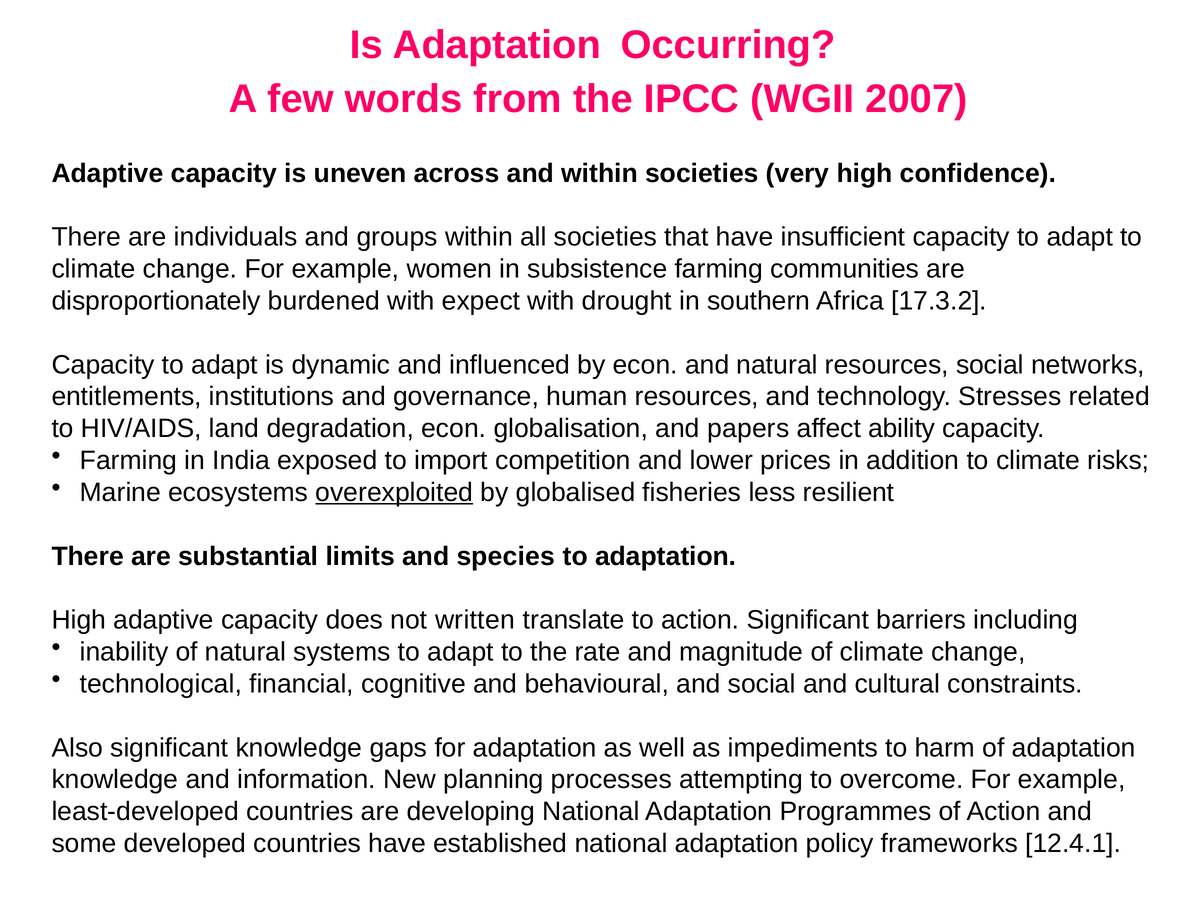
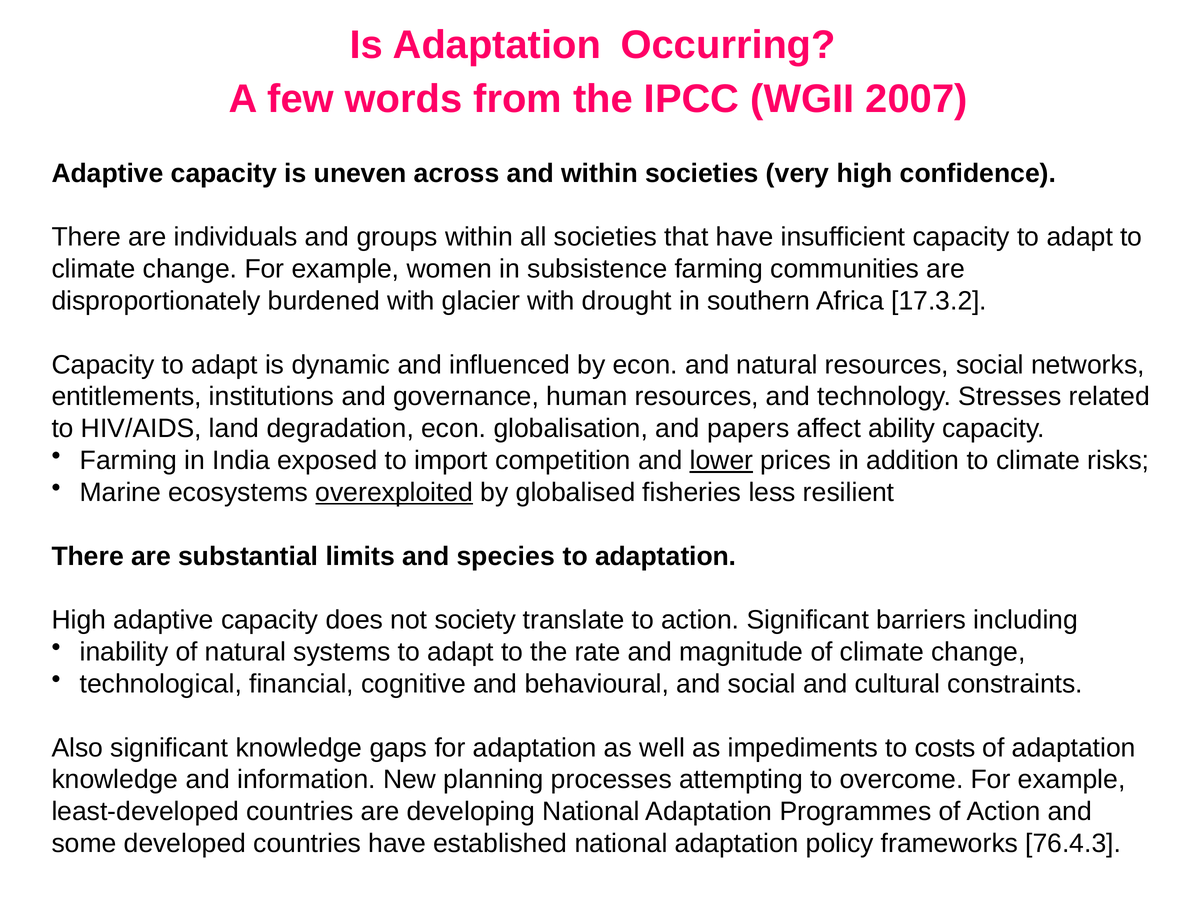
expect: expect -> glacier
lower underline: none -> present
written: written -> society
harm: harm -> costs
12.4.1: 12.4.1 -> 76.4.3
